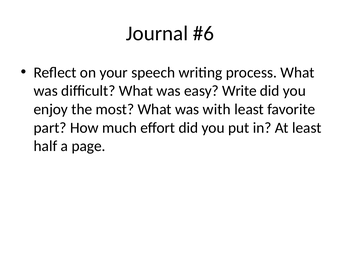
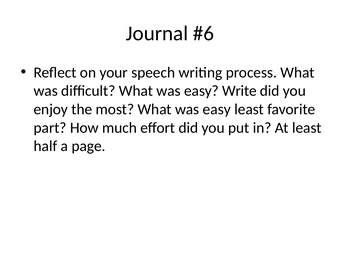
most What was with: with -> easy
